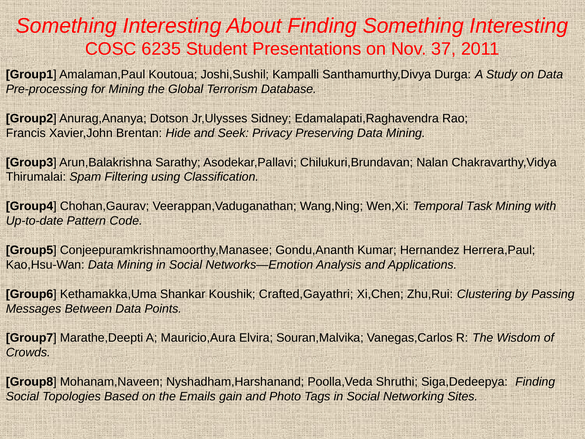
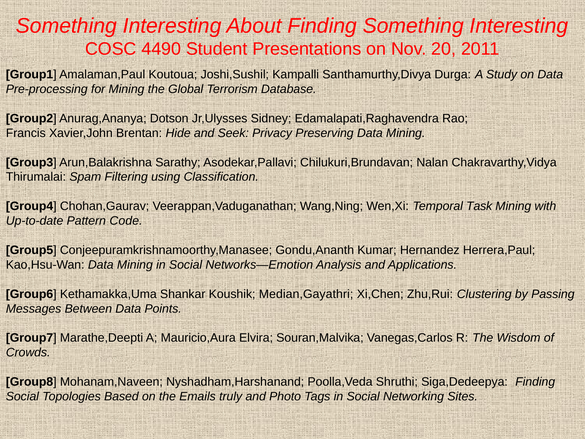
6235: 6235 -> 4490
37: 37 -> 20
Crafted,Gayathri: Crafted,Gayathri -> Median,Gayathri
gain: gain -> truly
